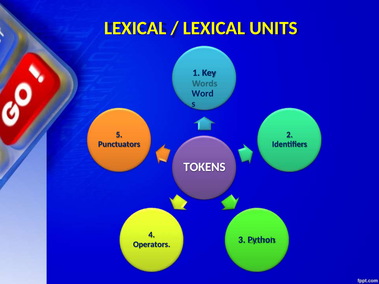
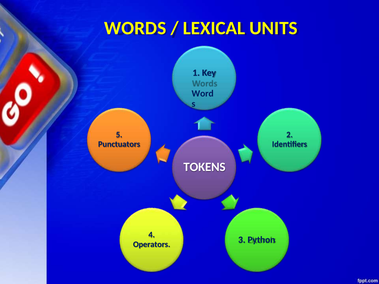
LEXICAL at (135, 28): LEXICAL -> WORDS
